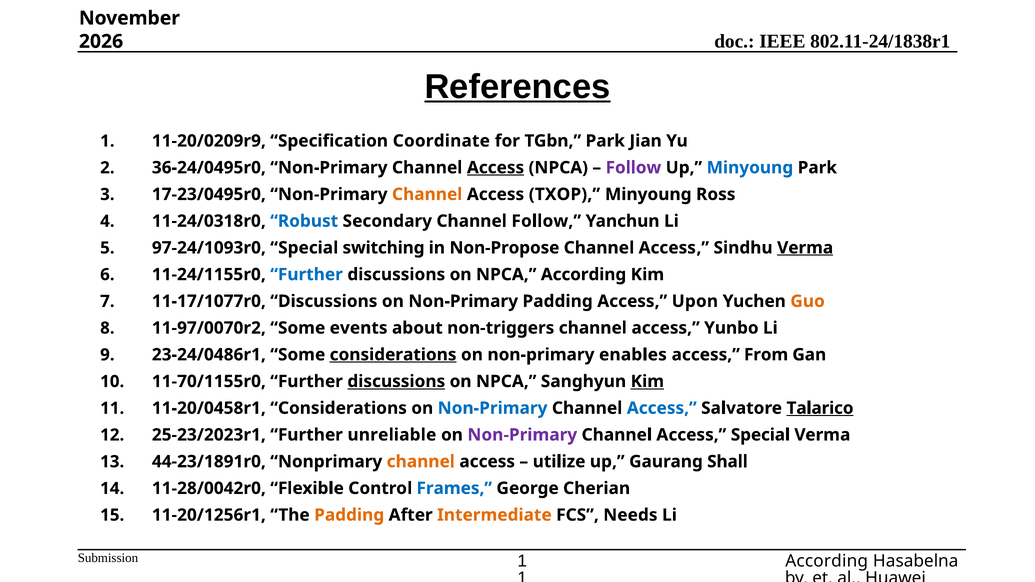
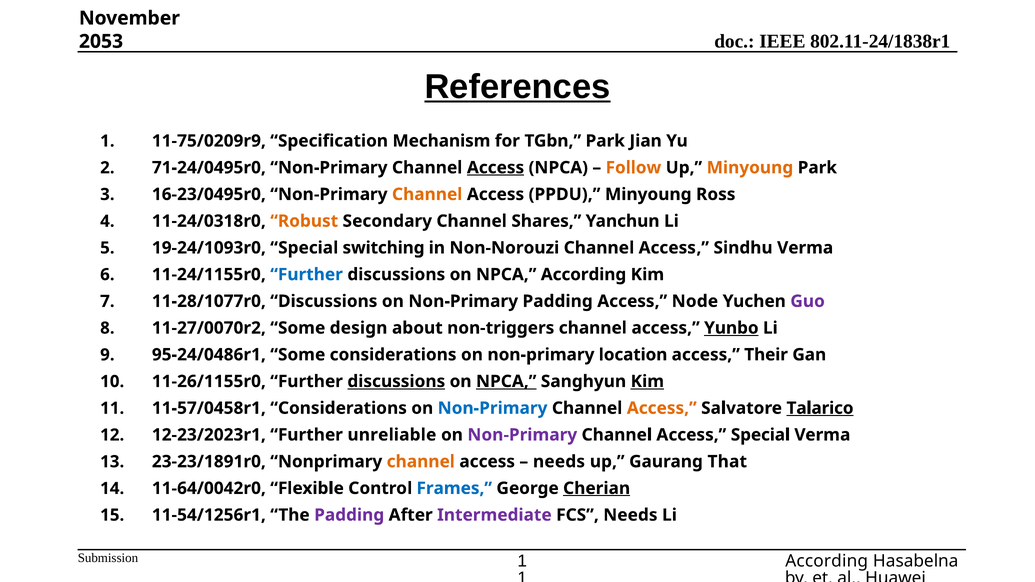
2026: 2026 -> 2053
11-20/0209r9: 11-20/0209r9 -> 11-75/0209r9
Coordinate: Coordinate -> Mechanism
36-24/0495r0: 36-24/0495r0 -> 71-24/0495r0
Follow at (633, 168) colour: purple -> orange
Minyoung at (750, 168) colour: blue -> orange
17-23/0495r0: 17-23/0495r0 -> 16-23/0495r0
TXOP: TXOP -> PPDU
Robust colour: blue -> orange
Channel Follow: Follow -> Shares
97-24/1093r0: 97-24/1093r0 -> 19-24/1093r0
Non-Propose: Non-Propose -> Non-Norouzi
Verma at (805, 248) underline: present -> none
11-17/1077r0: 11-17/1077r0 -> 11-28/1077r0
Upon: Upon -> Node
Guo colour: orange -> purple
11-97/0070r2: 11-97/0070r2 -> 11-27/0070r2
events: events -> design
Yunbo underline: none -> present
23-24/0486r1: 23-24/0486r1 -> 95-24/0486r1
considerations at (393, 355) underline: present -> none
enables: enables -> location
From: From -> Their
11-70/1155r0: 11-70/1155r0 -> 11-26/1155r0
NPCA at (506, 382) underline: none -> present
11-20/0458r1: 11-20/0458r1 -> 11-57/0458r1
Access at (662, 408) colour: blue -> orange
25-23/2023r1: 25-23/2023r1 -> 12-23/2023r1
44-23/1891r0: 44-23/1891r0 -> 23-23/1891r0
utilize at (559, 462): utilize -> needs
Shall: Shall -> That
11-28/0042r0: 11-28/0042r0 -> 11-64/0042r0
Cherian underline: none -> present
11-20/1256r1: 11-20/1256r1 -> 11-54/1256r1
Padding at (349, 515) colour: orange -> purple
Intermediate colour: orange -> purple
